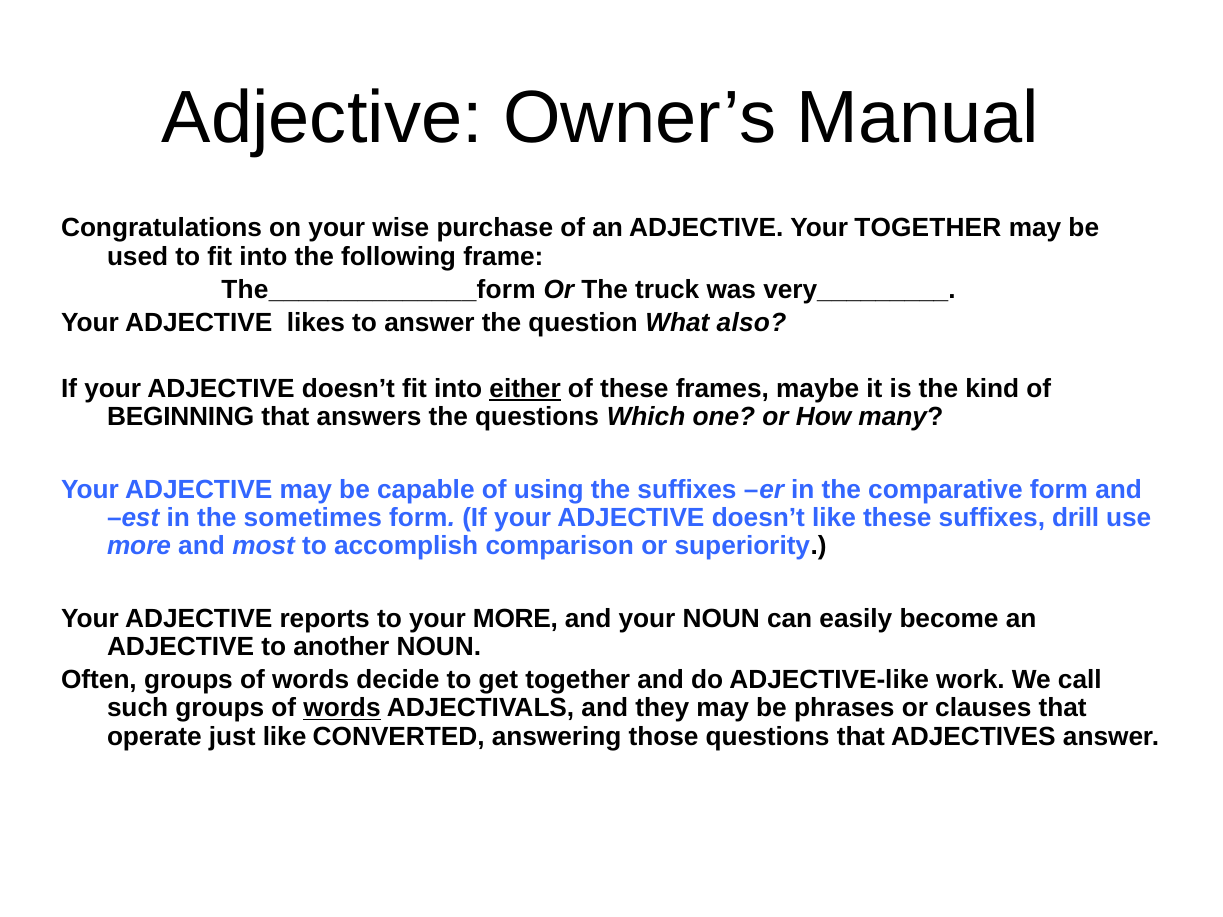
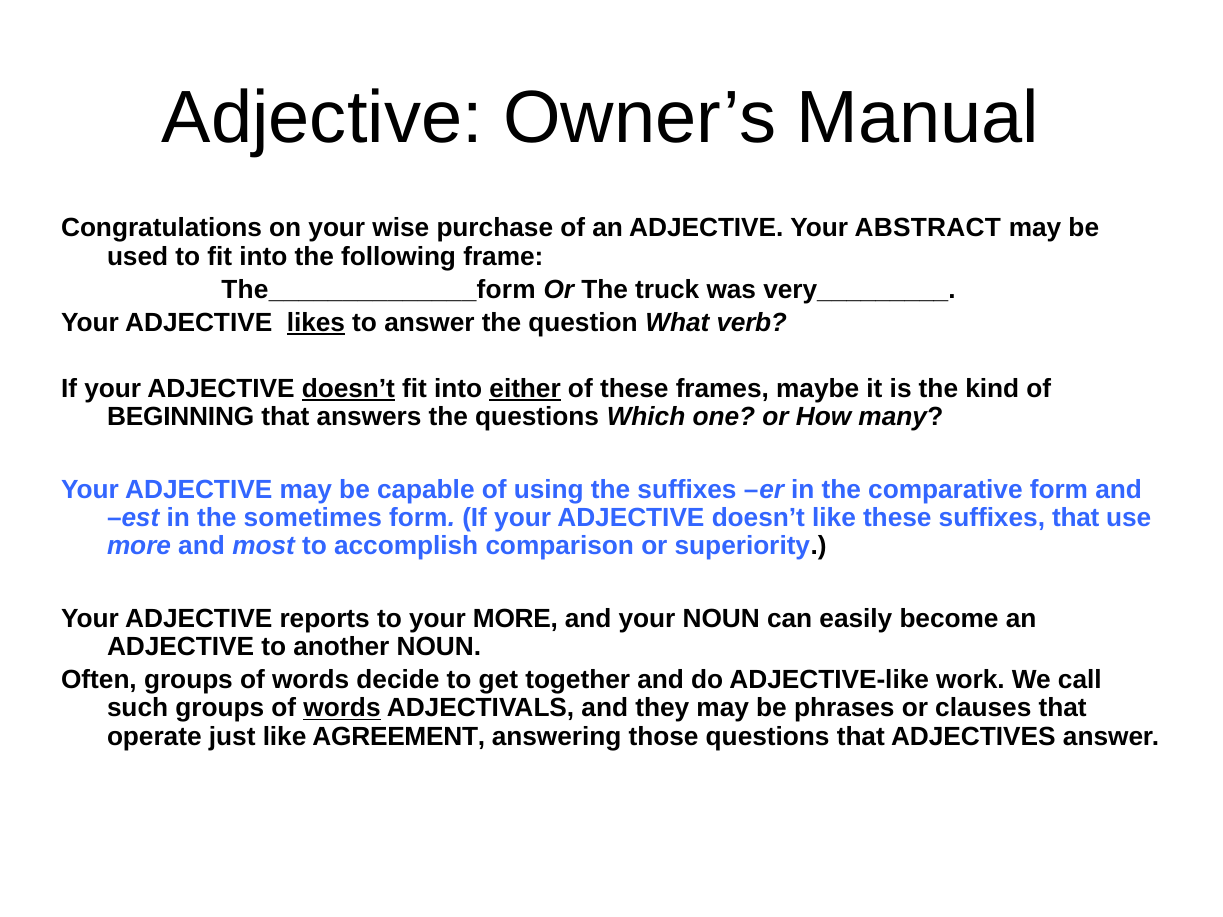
Your TOGETHER: TOGETHER -> ABSTRACT
likes underline: none -> present
also: also -> verb
doesn’t at (348, 389) underline: none -> present
suffixes drill: drill -> that
CONVERTED: CONVERTED -> AGREEMENT
